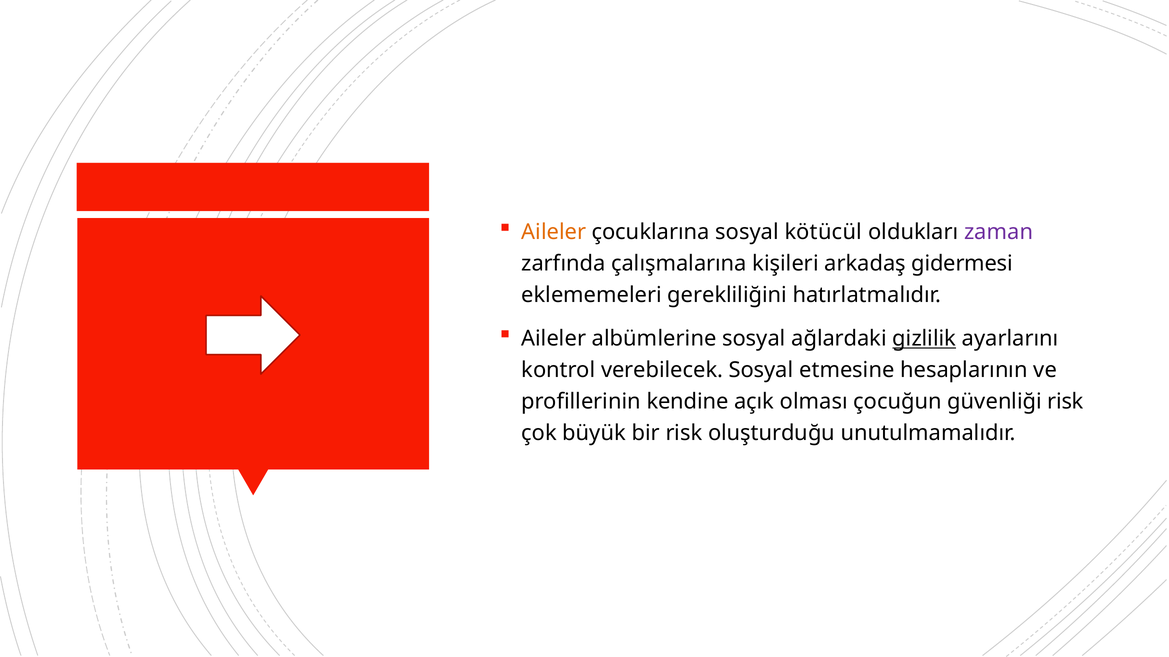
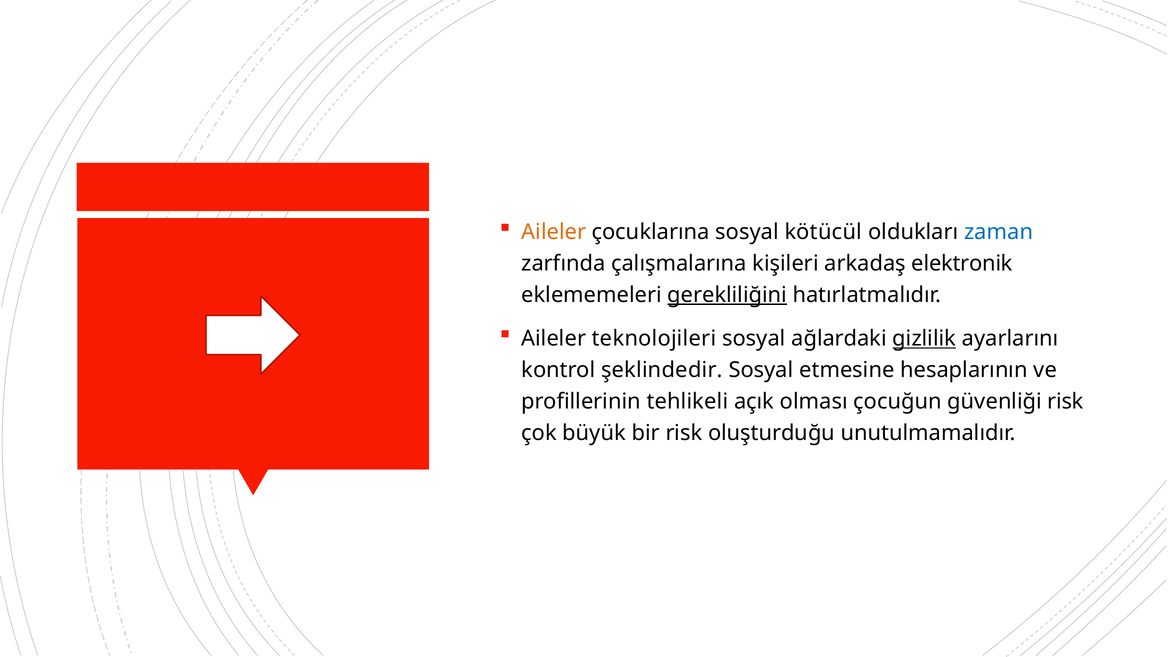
zaman colour: purple -> blue
gidermesi: gidermesi -> elektronik
gerekliliğini underline: none -> present
albümlerine: albümlerine -> teknolojileri
verebilecek: verebilecek -> şeklindedir
kendine: kendine -> tehlikeli
